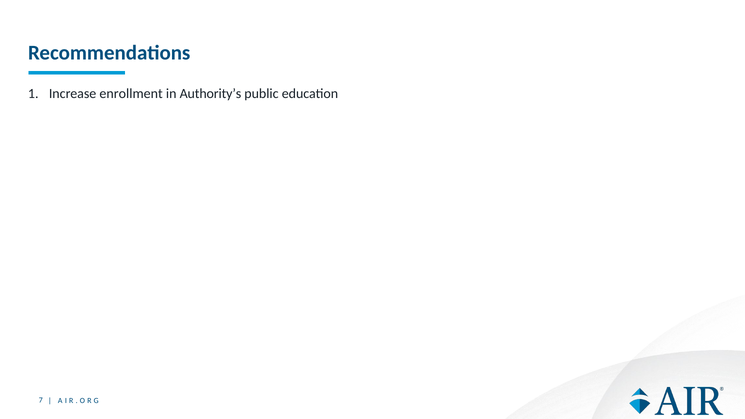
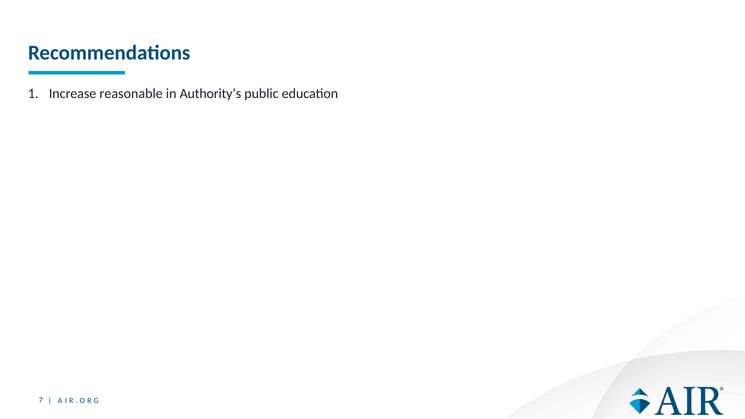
enrollment: enrollment -> reasonable
